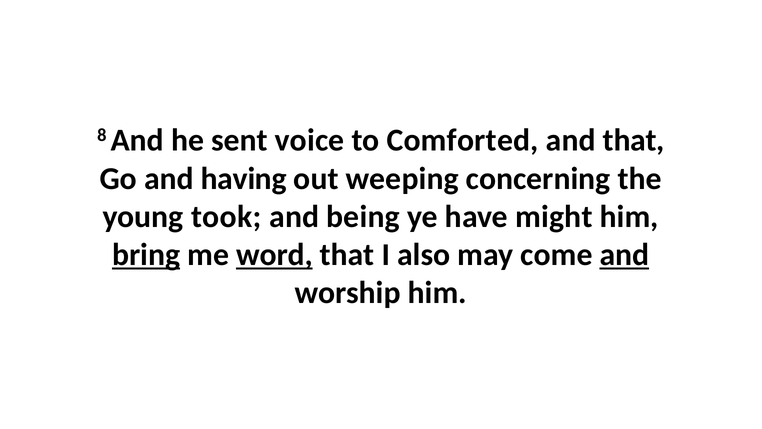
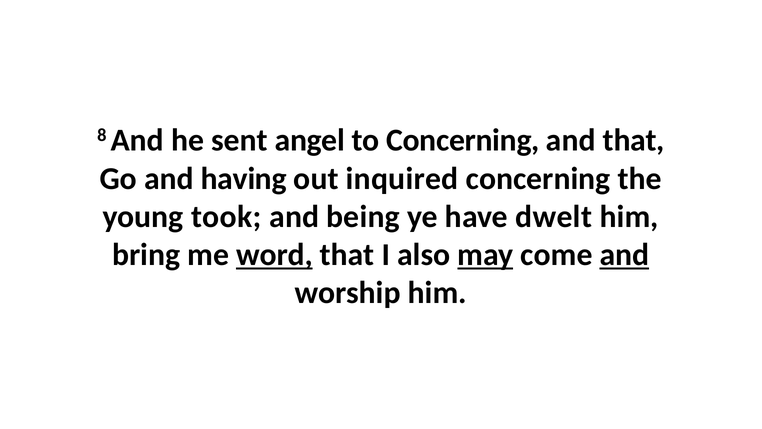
voice: voice -> angel
to Comforted: Comforted -> Concerning
weeping: weeping -> inquired
might: might -> dwelt
bring underline: present -> none
may underline: none -> present
